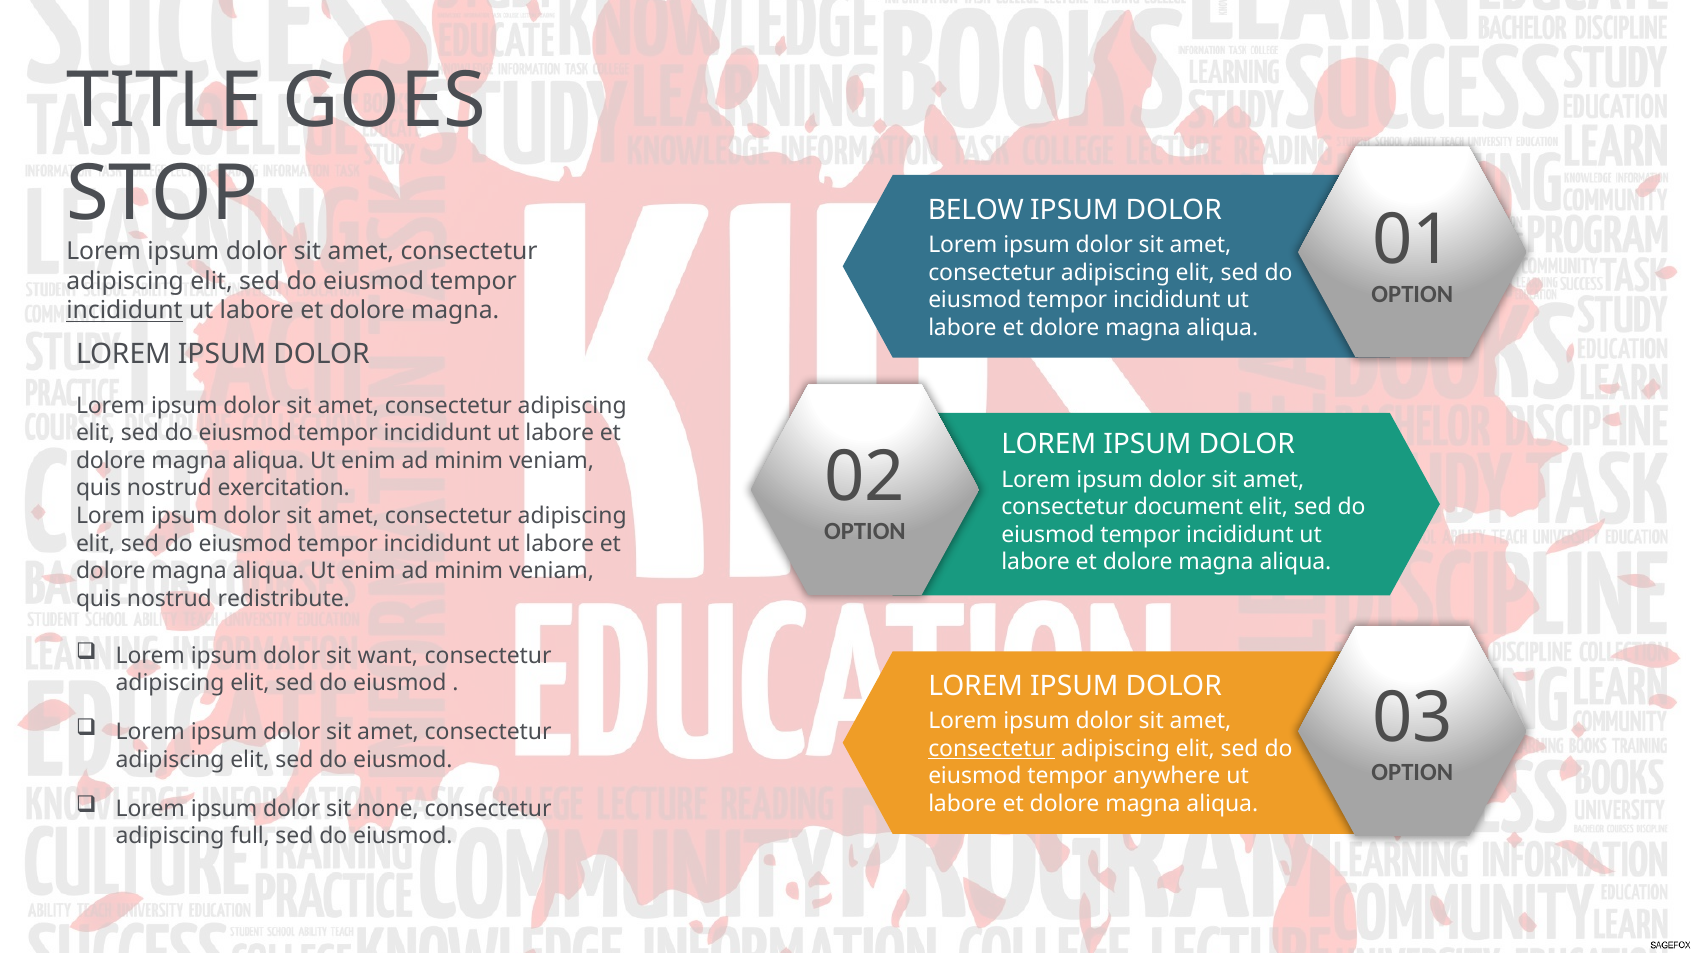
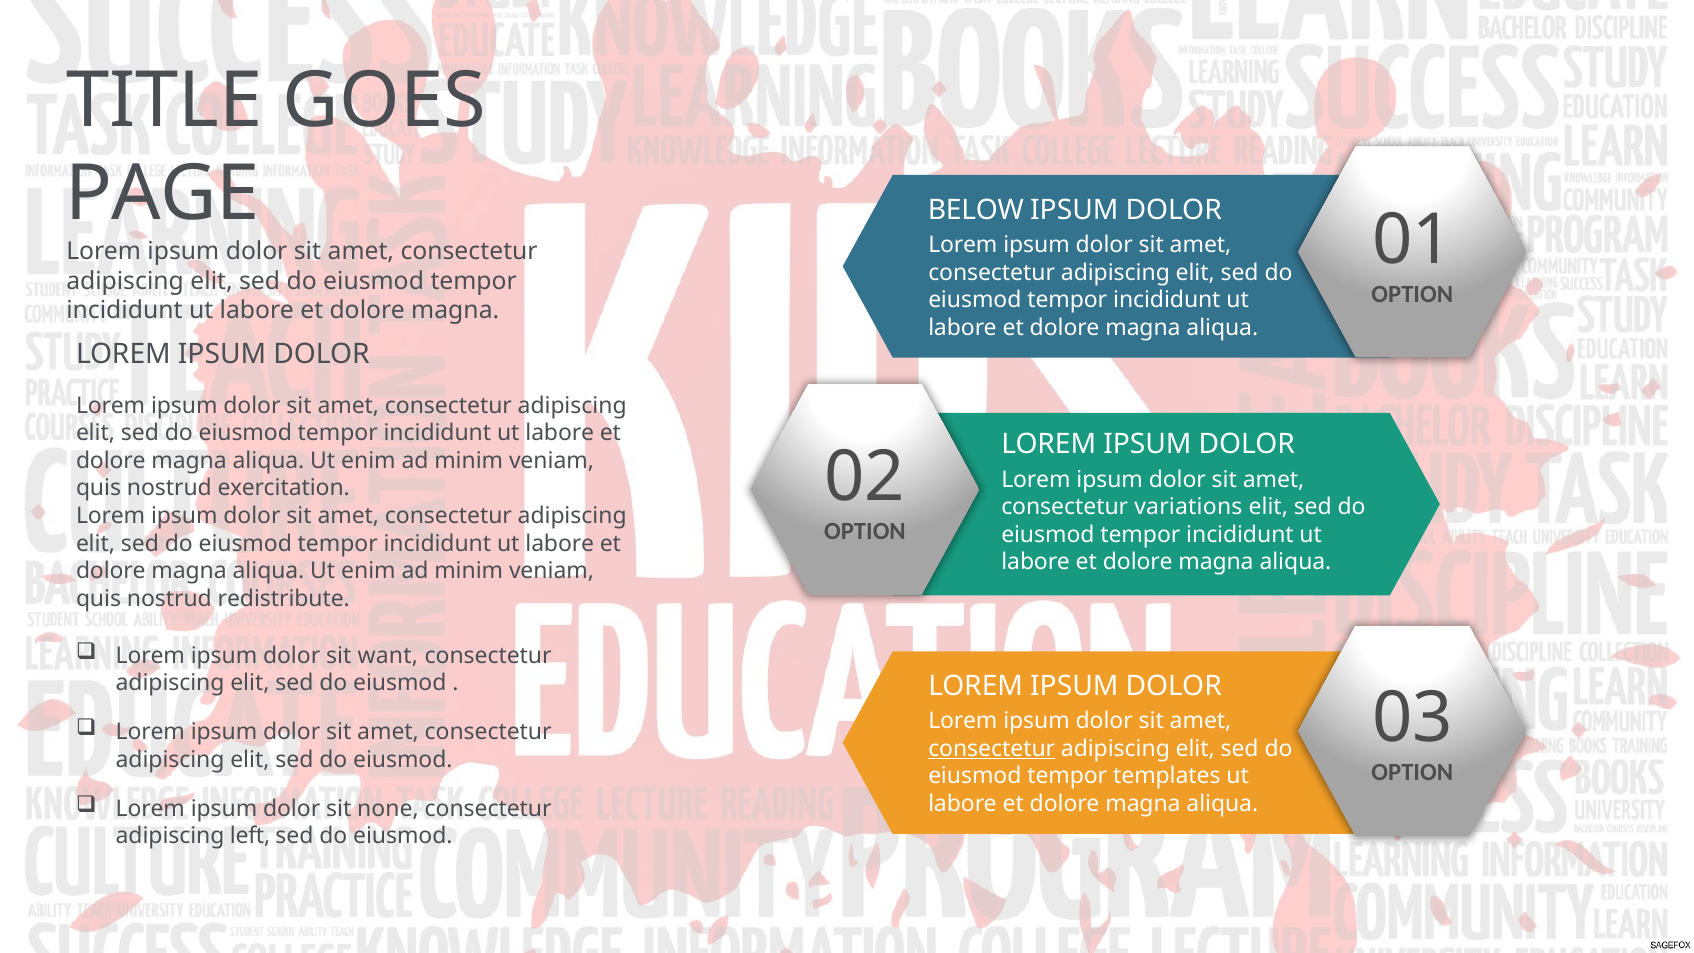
STOP: STOP -> PAGE
incididunt at (124, 311) underline: present -> none
document: document -> variations
anywhere: anywhere -> templates
full: full -> left
